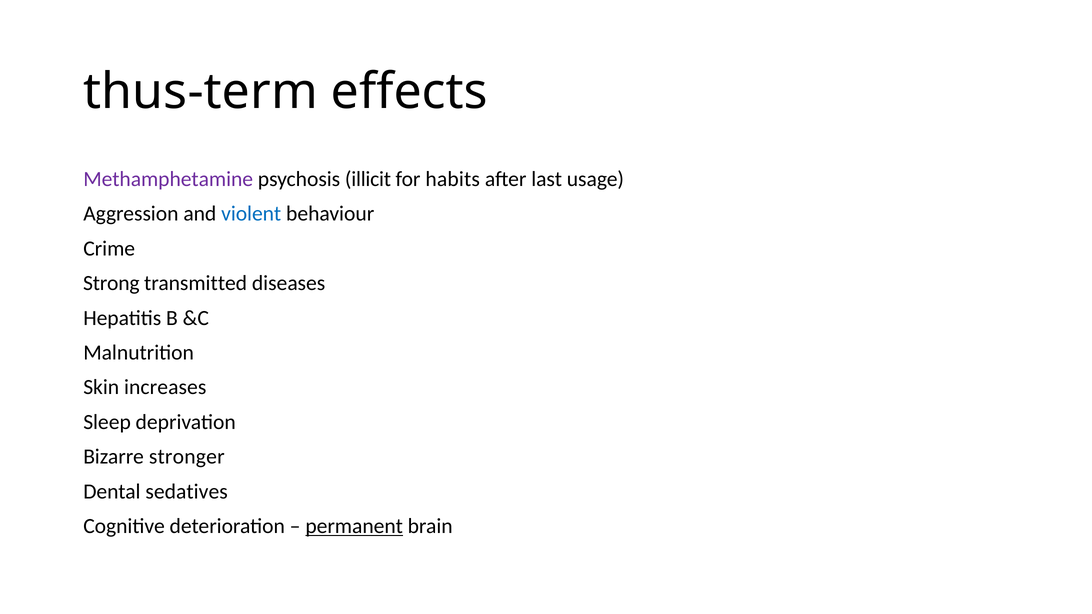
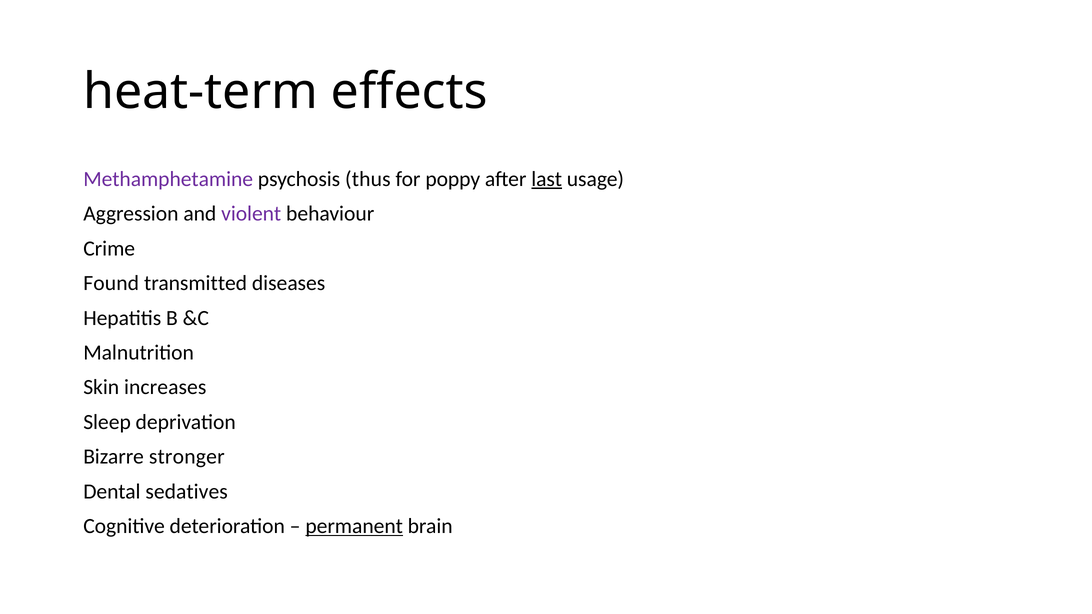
thus-term: thus-term -> heat-term
illicit: illicit -> thus
habits: habits -> poppy
last underline: none -> present
violent colour: blue -> purple
Strong: Strong -> Found
